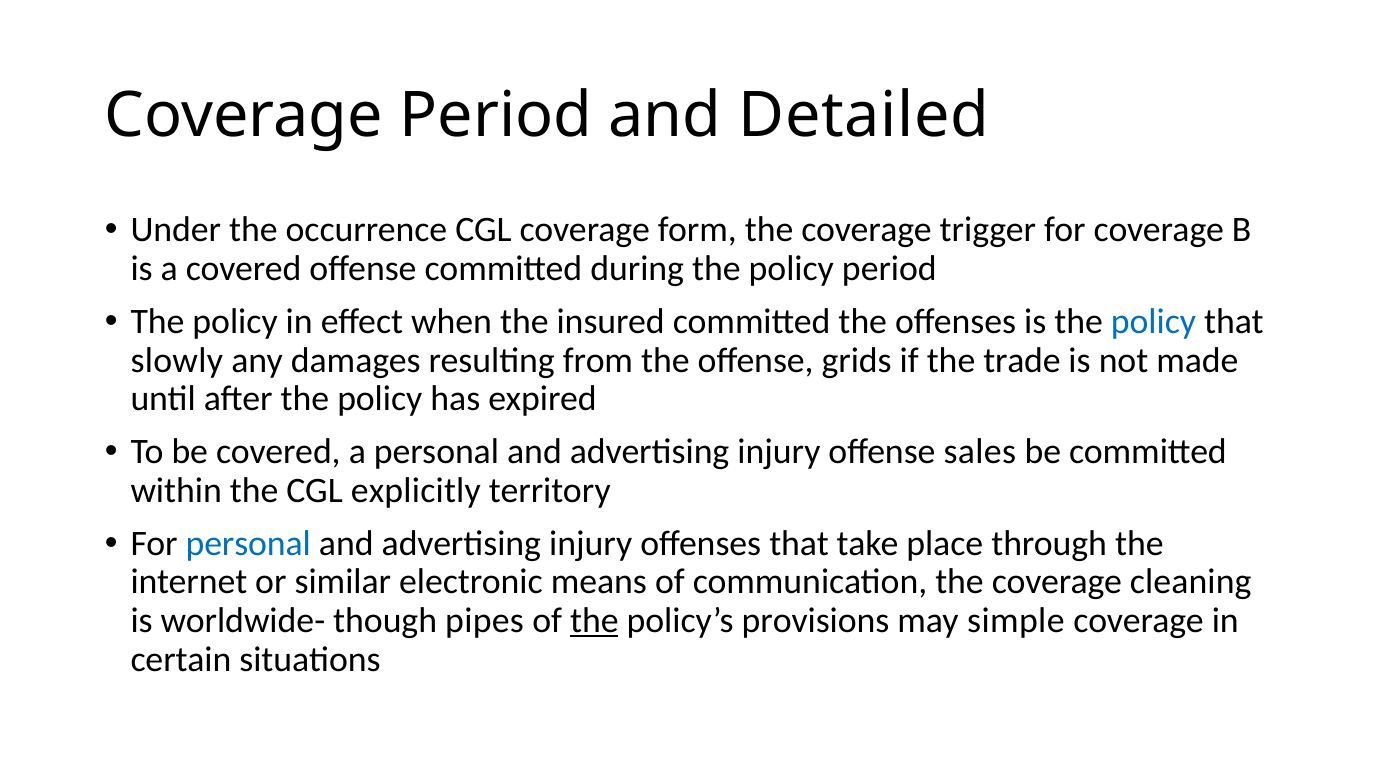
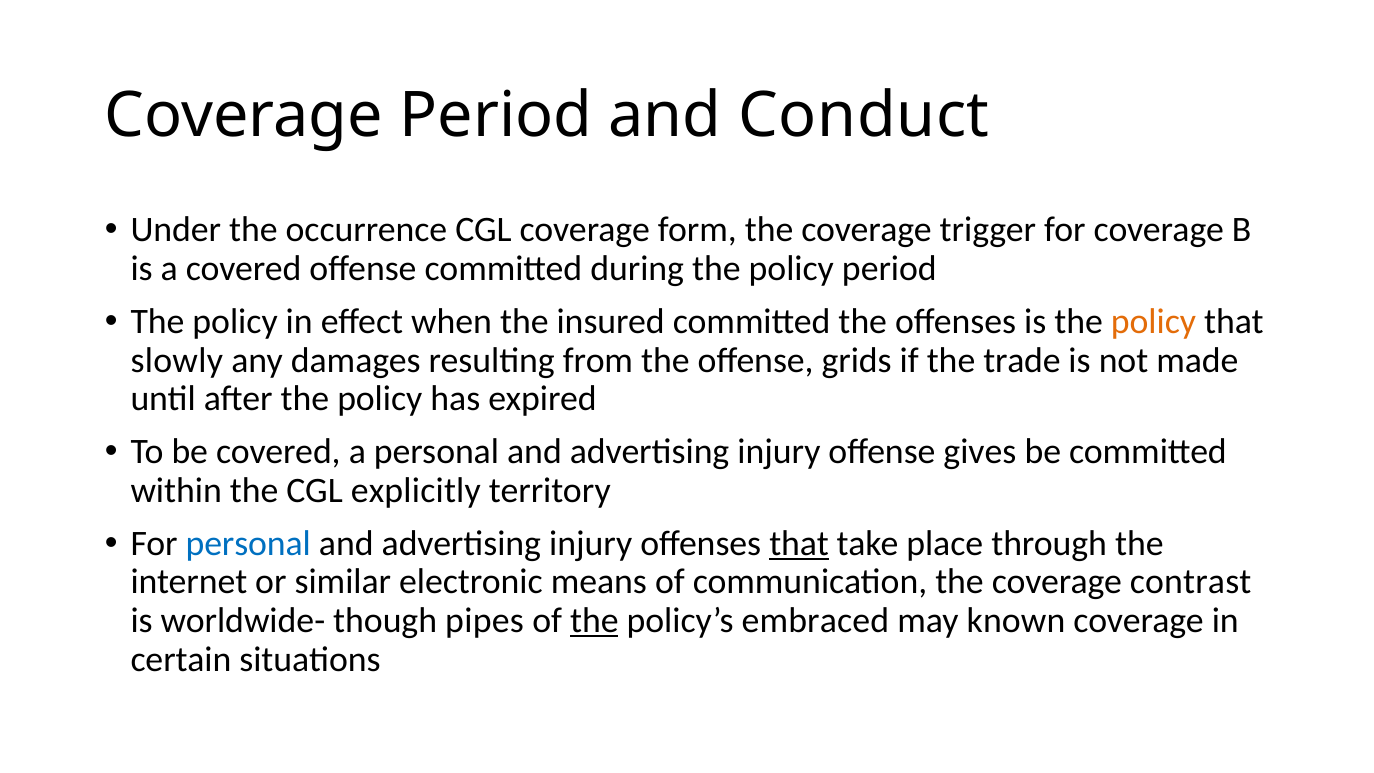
Detailed: Detailed -> Conduct
policy at (1153, 322) colour: blue -> orange
sales: sales -> gives
that at (799, 543) underline: none -> present
cleaning: cleaning -> contrast
provisions: provisions -> embraced
simple: simple -> known
